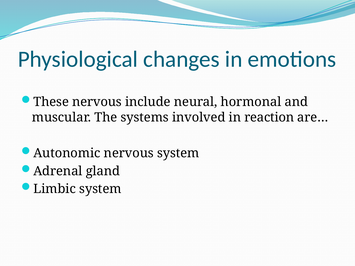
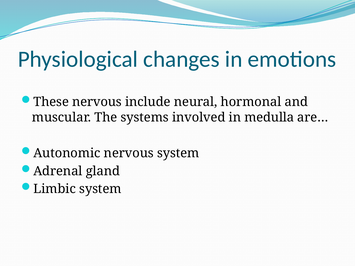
reaction: reaction -> medulla
